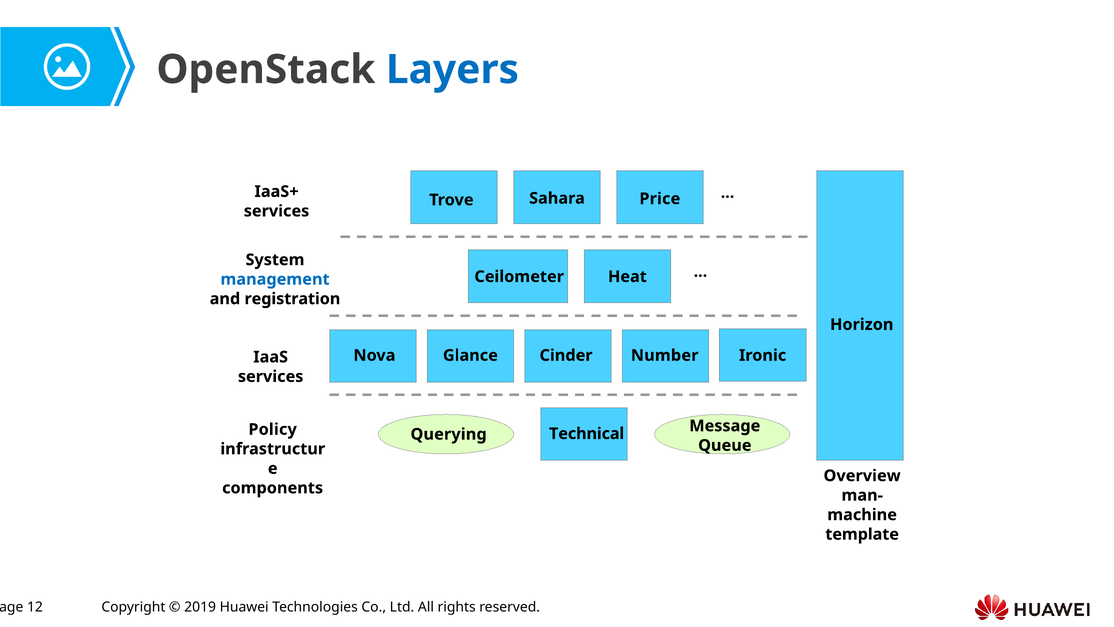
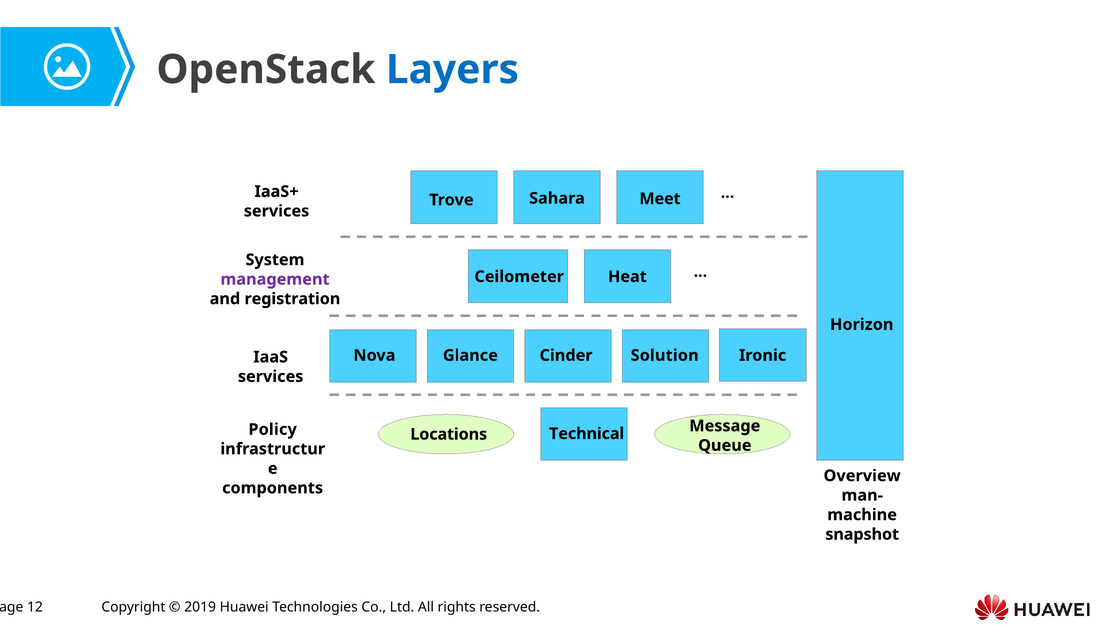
Price: Price -> Meet
management colour: blue -> purple
Number: Number -> Solution
Querying: Querying -> Locations
template: template -> snapshot
